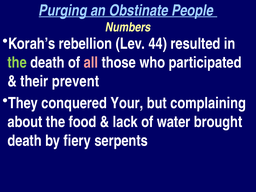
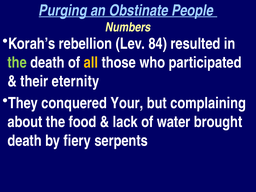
44: 44 -> 84
all colour: pink -> yellow
prevent: prevent -> eternity
